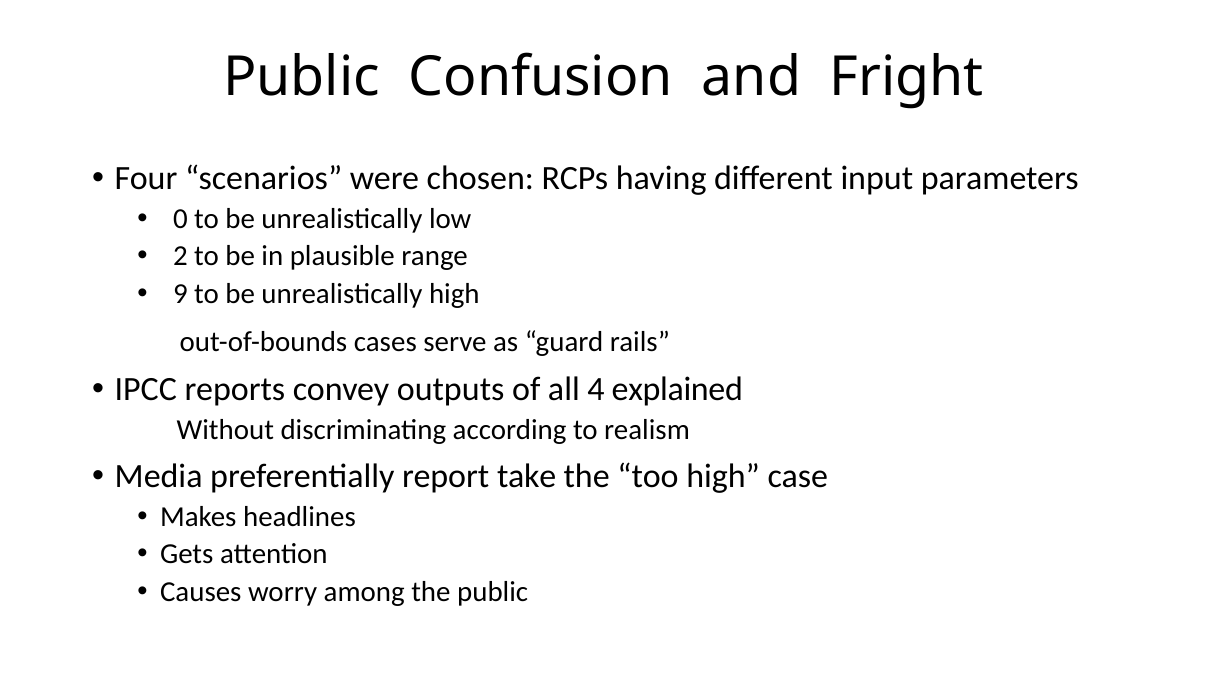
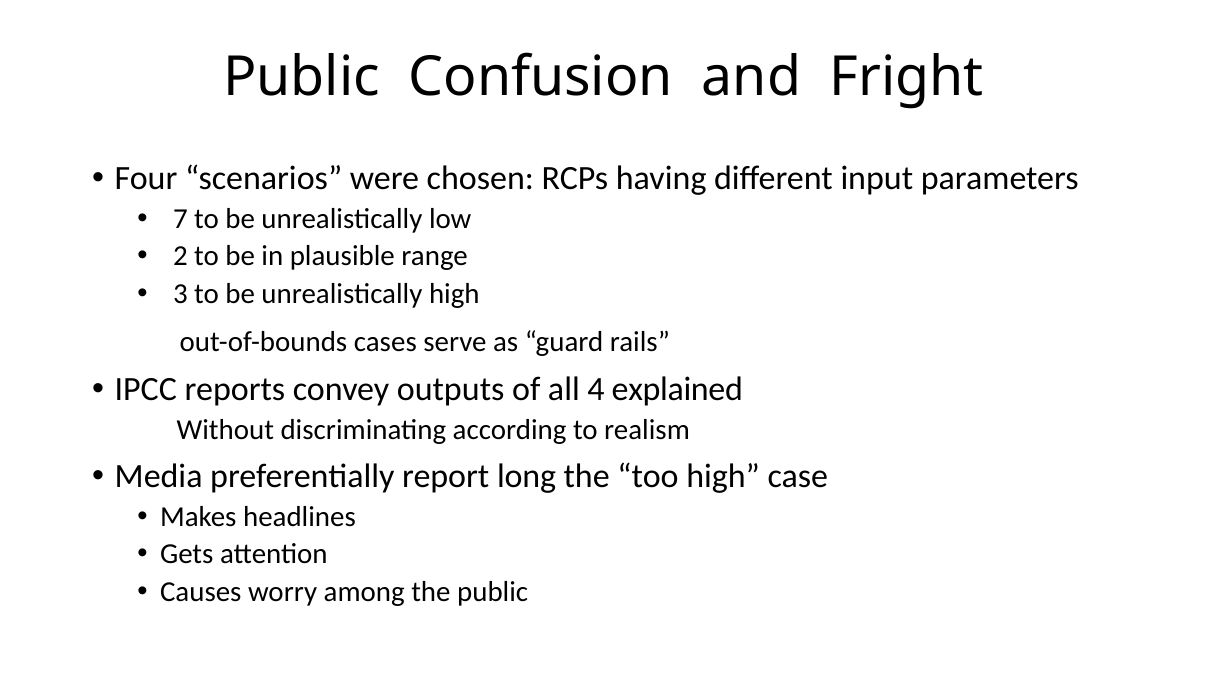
0: 0 -> 7
9: 9 -> 3
take: take -> long
